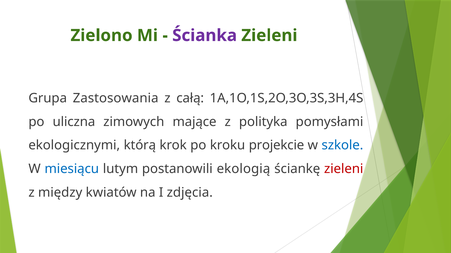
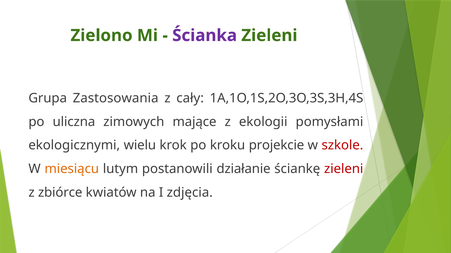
całą: całą -> cały
polityka: polityka -> ekologii
którą: którą -> wielu
szkole colour: blue -> red
miesiącu colour: blue -> orange
ekologią: ekologią -> działanie
między: między -> zbiórce
